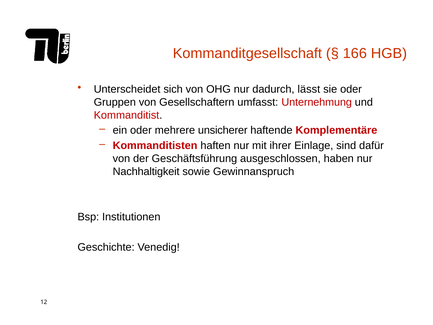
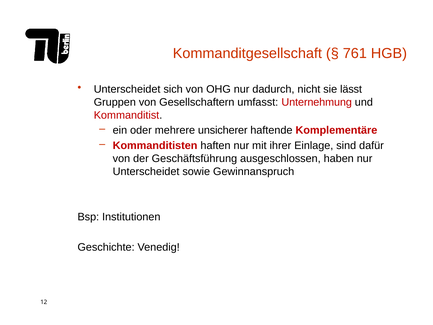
166: 166 -> 761
lässt: lässt -> nicht
sie oder: oder -> lässt
Nachhaltigkeit at (146, 171): Nachhaltigkeit -> Unterscheidet
